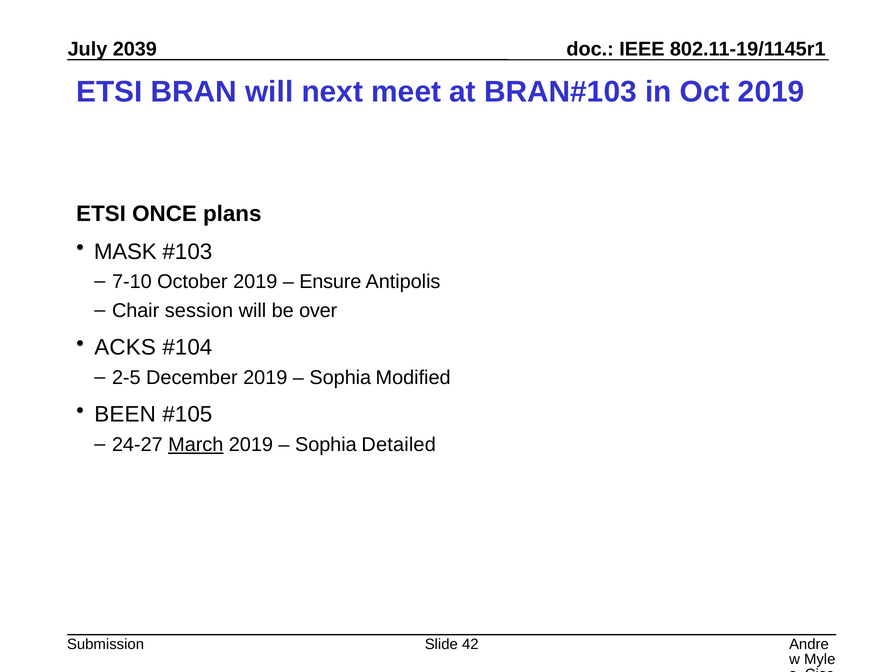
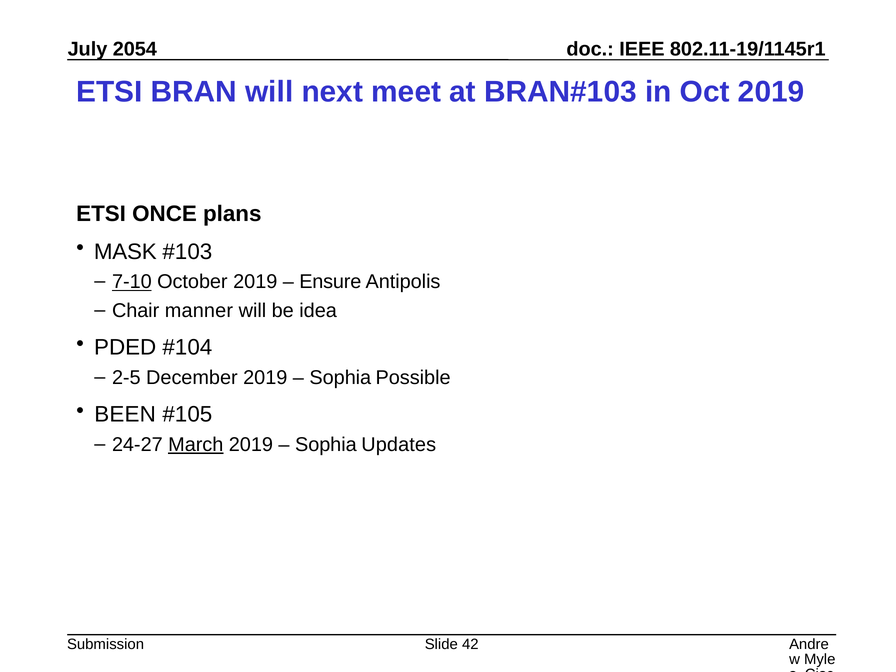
2039: 2039 -> 2054
7-10 underline: none -> present
session: session -> manner
over: over -> idea
ACKS: ACKS -> PDED
Modified: Modified -> Possible
Detailed: Detailed -> Updates
